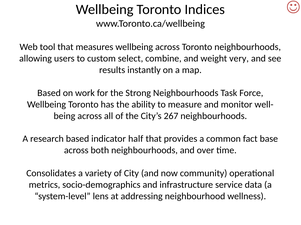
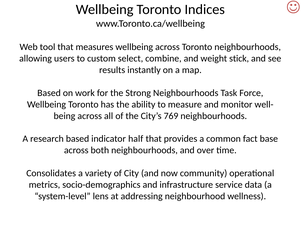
very: very -> stick
267: 267 -> 769
